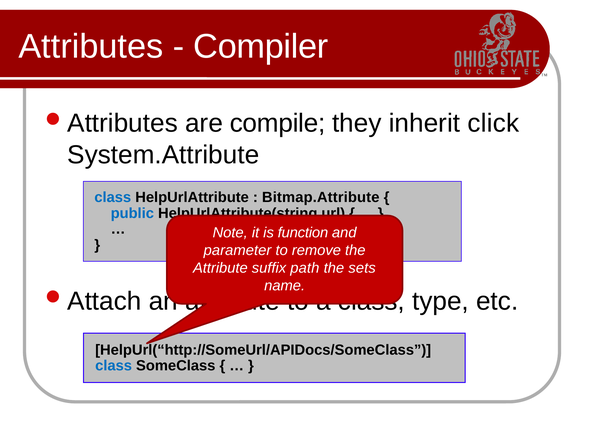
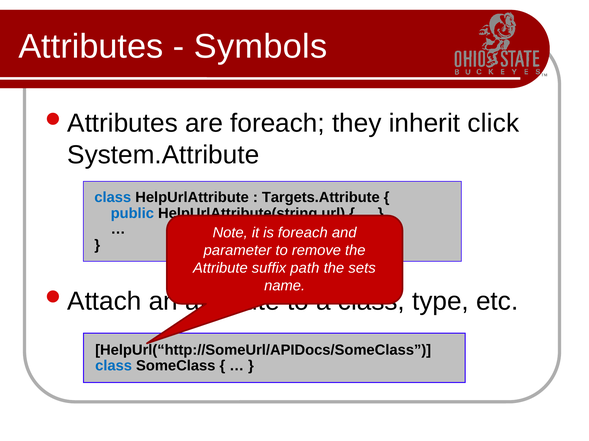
Compiler: Compiler -> Symbols
are compile: compile -> foreach
Bitmap.Attribute: Bitmap.Attribute -> Targets.Attribute
is function: function -> foreach
